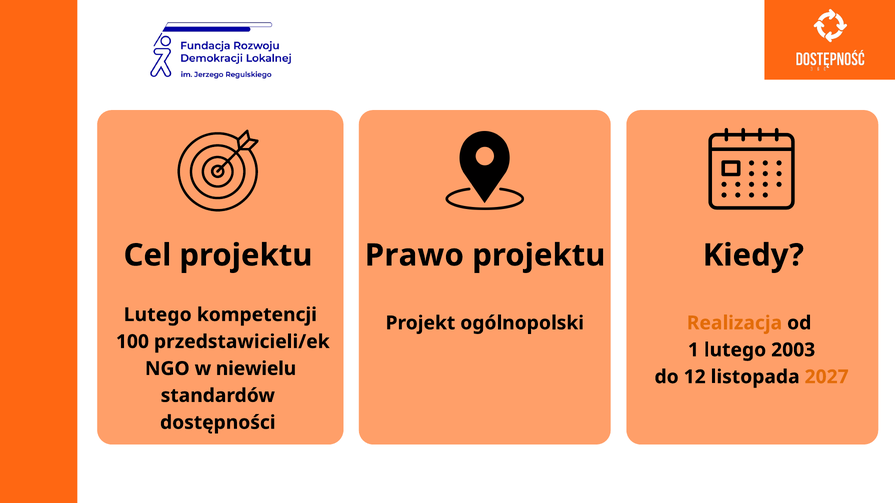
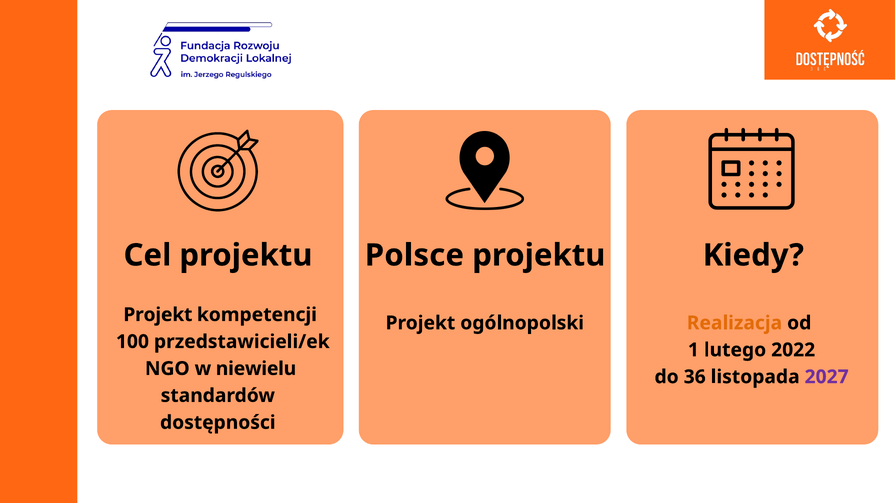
Prawo: Prawo -> Polsce
Lutego at (158, 315): Lutego -> Projekt
2003: 2003 -> 2022
12: 12 -> 36
2027 colour: orange -> purple
